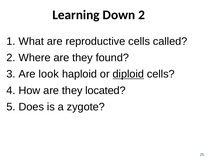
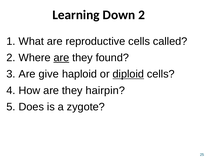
are at (61, 58) underline: none -> present
look: look -> give
located: located -> hairpin
